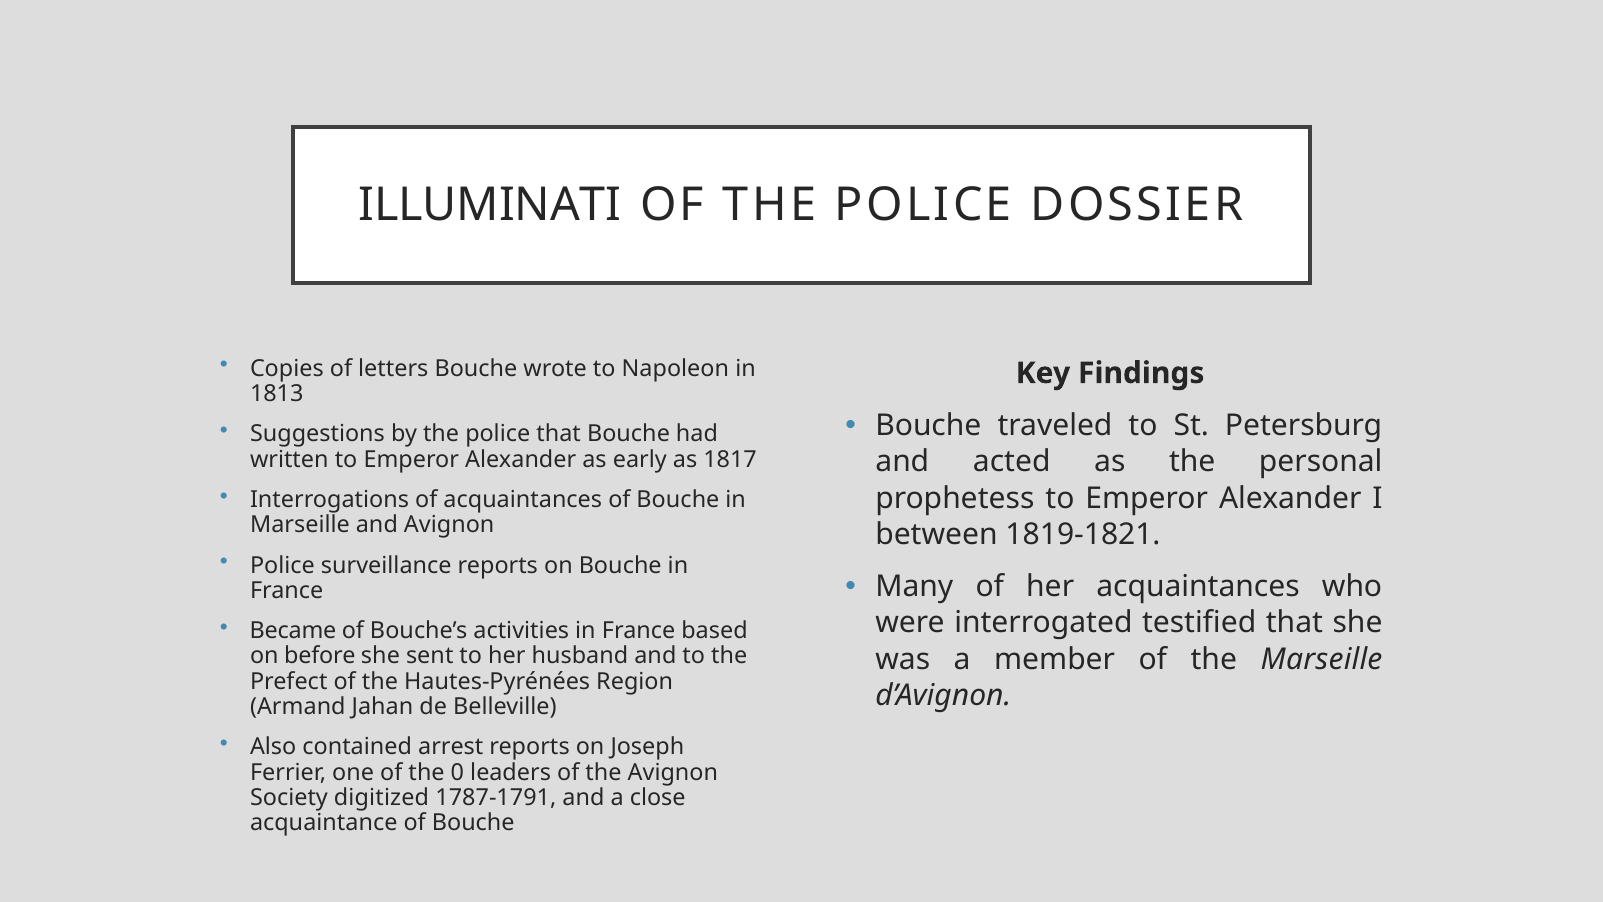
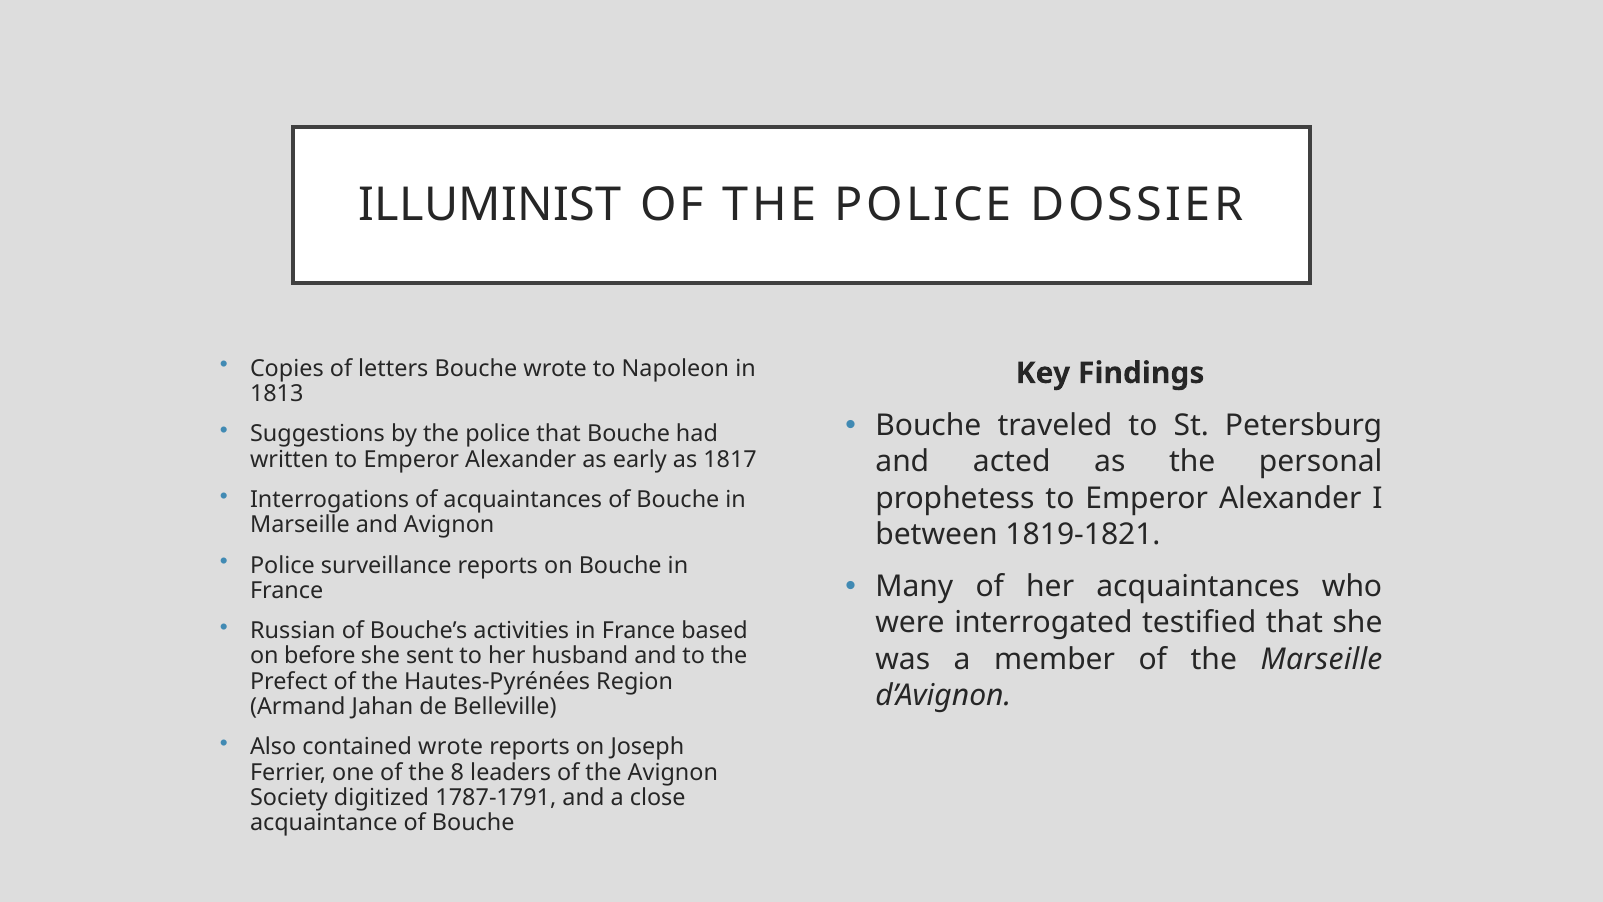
ILLUMINATI: ILLUMINATI -> ILLUMINIST
Became: Became -> Russian
contained arrest: arrest -> wrote
0: 0 -> 8
